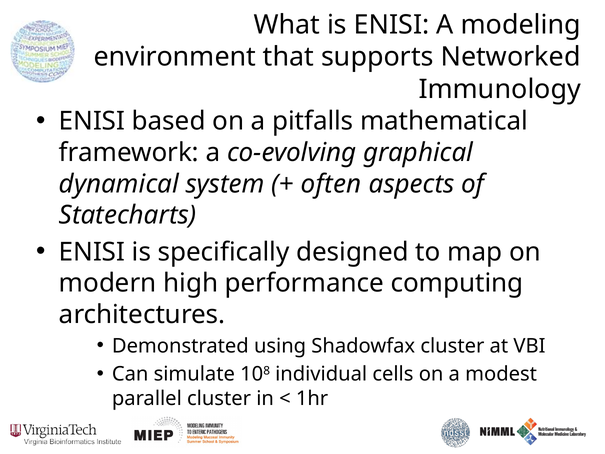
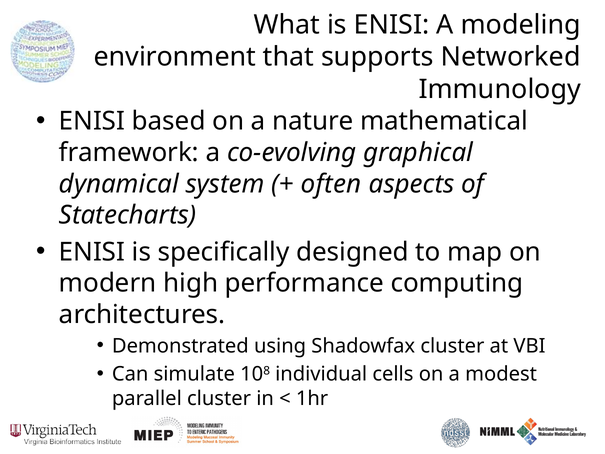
pitfalls: pitfalls -> nature
